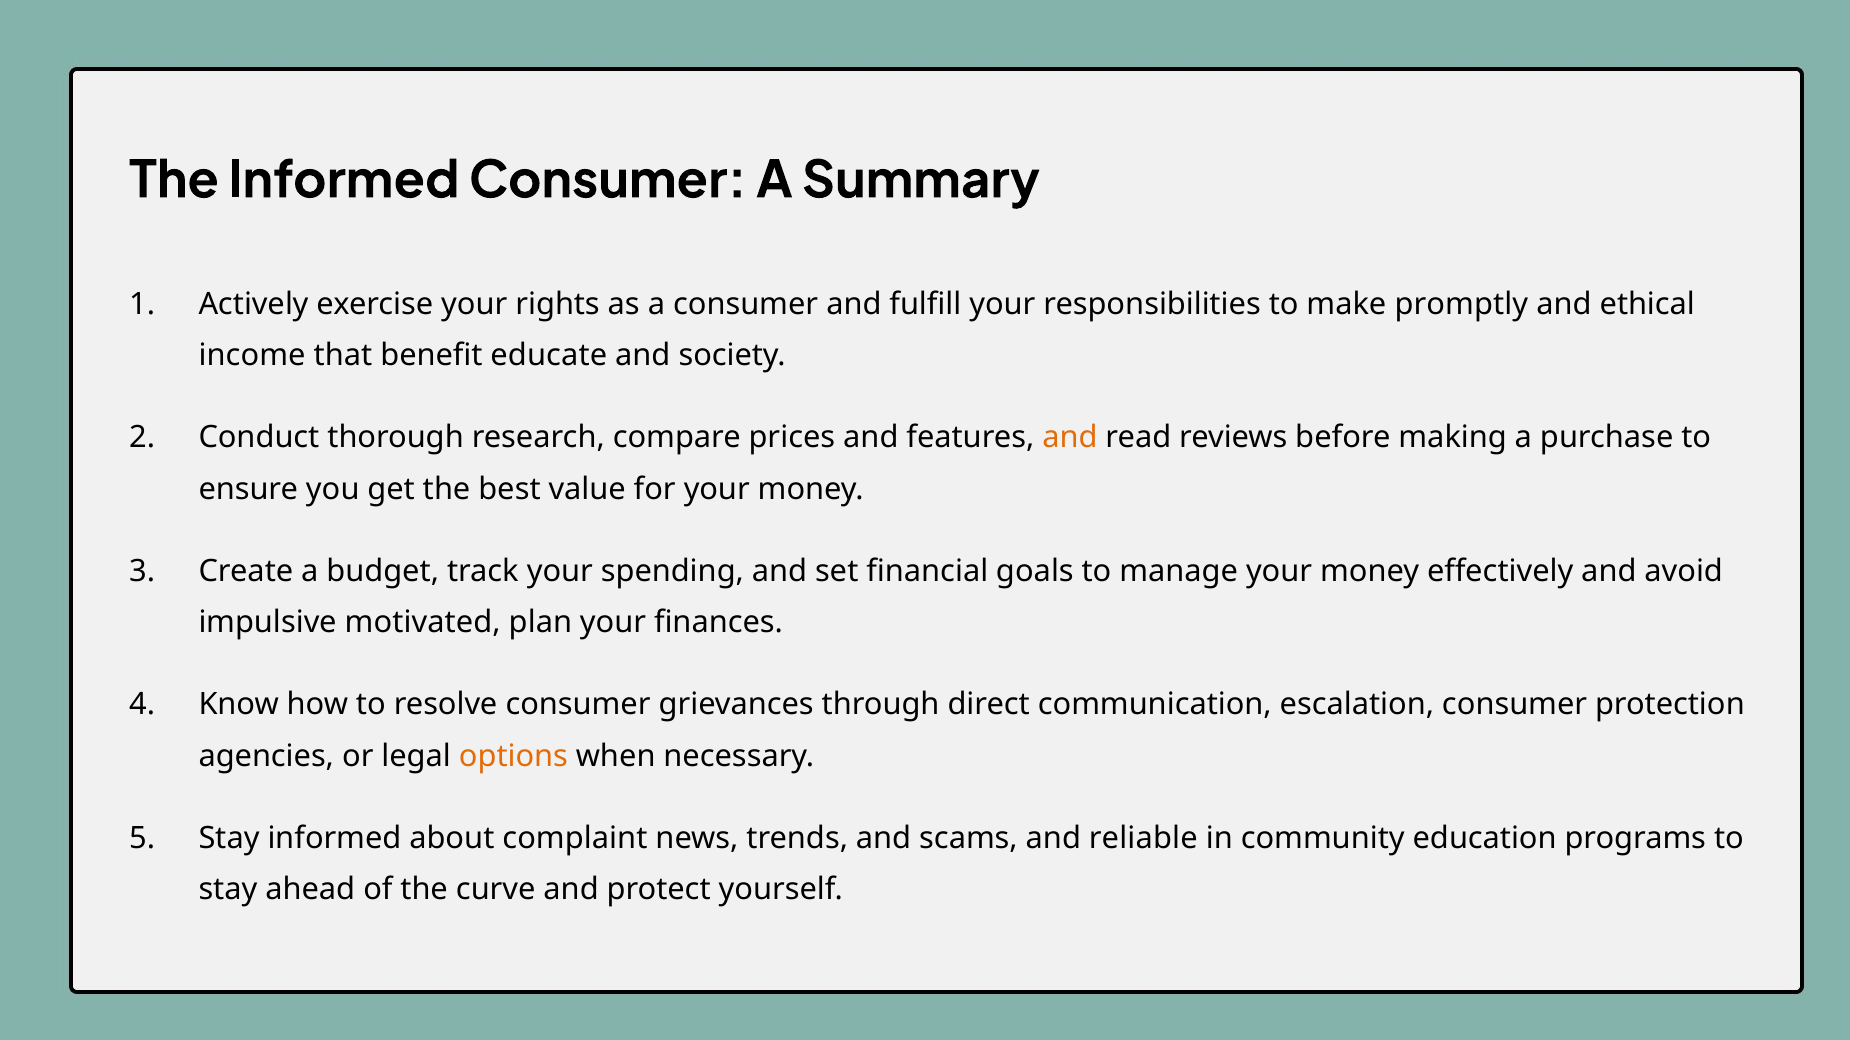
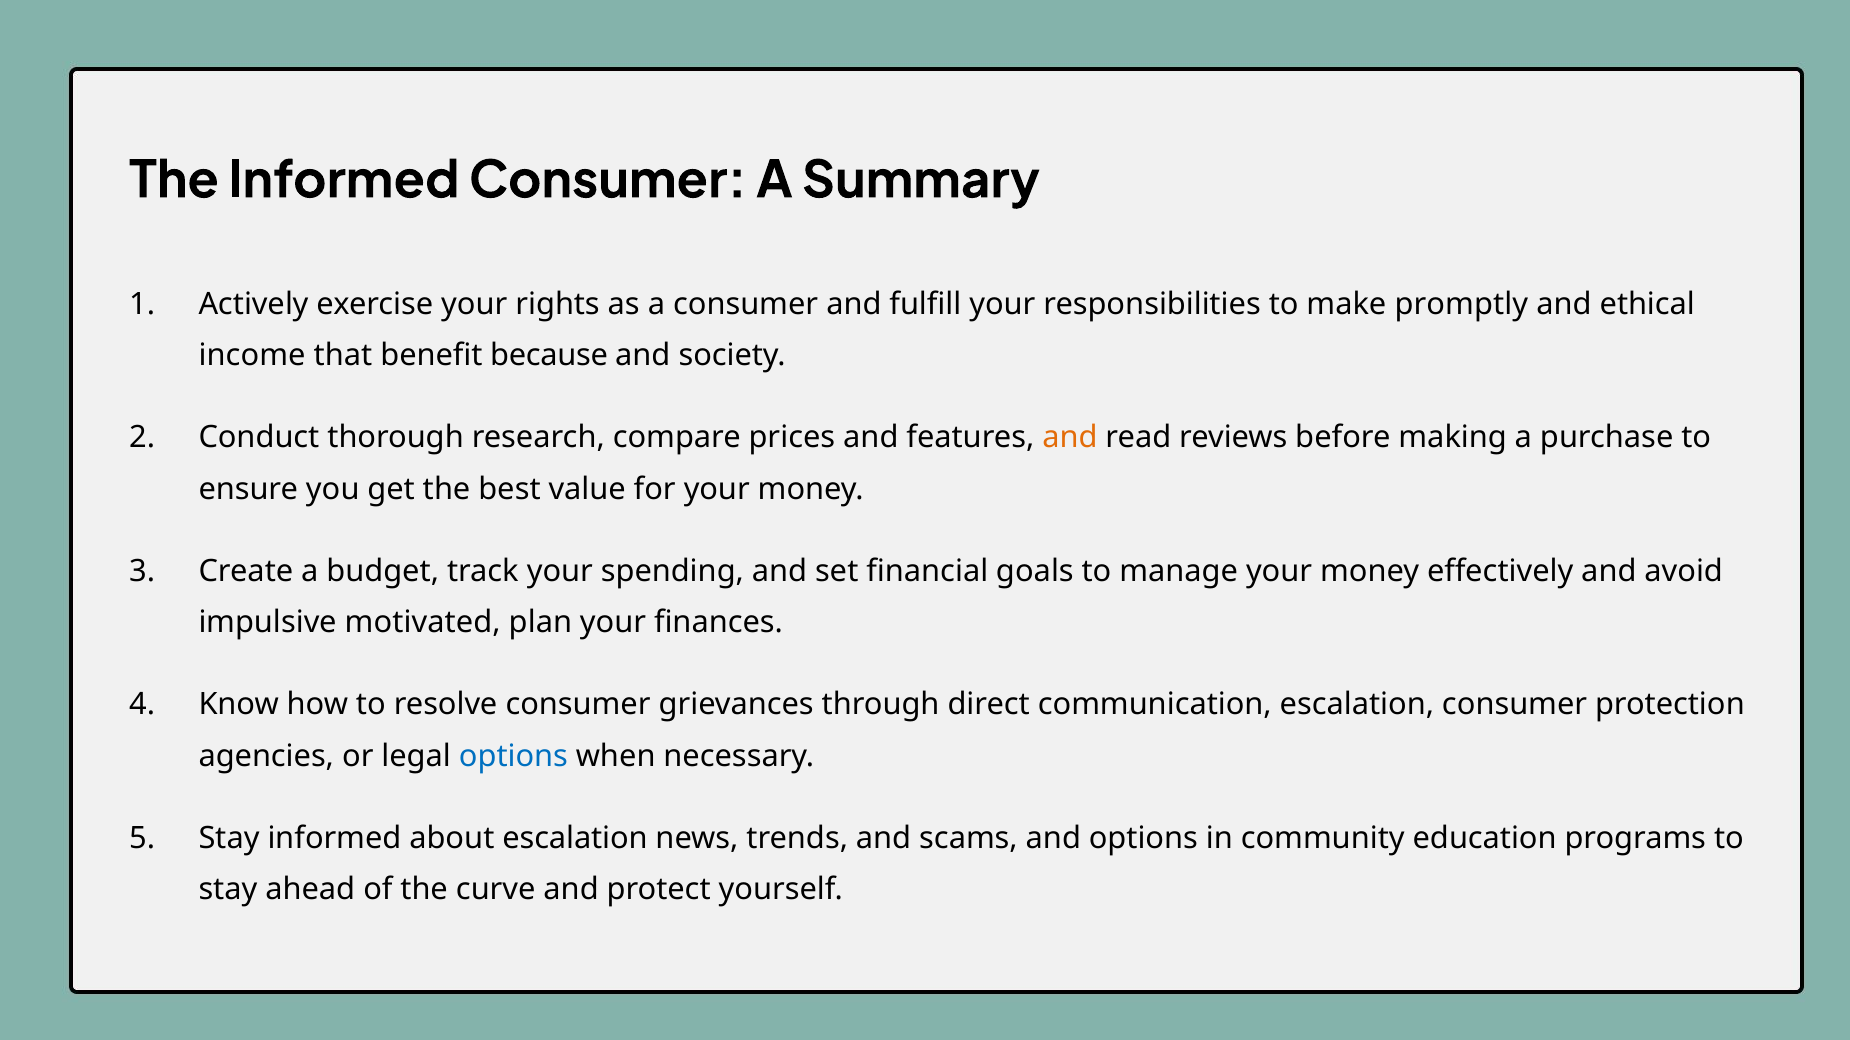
educate: educate -> because
options at (513, 757) colour: orange -> blue
about complaint: complaint -> escalation
and reliable: reliable -> options
